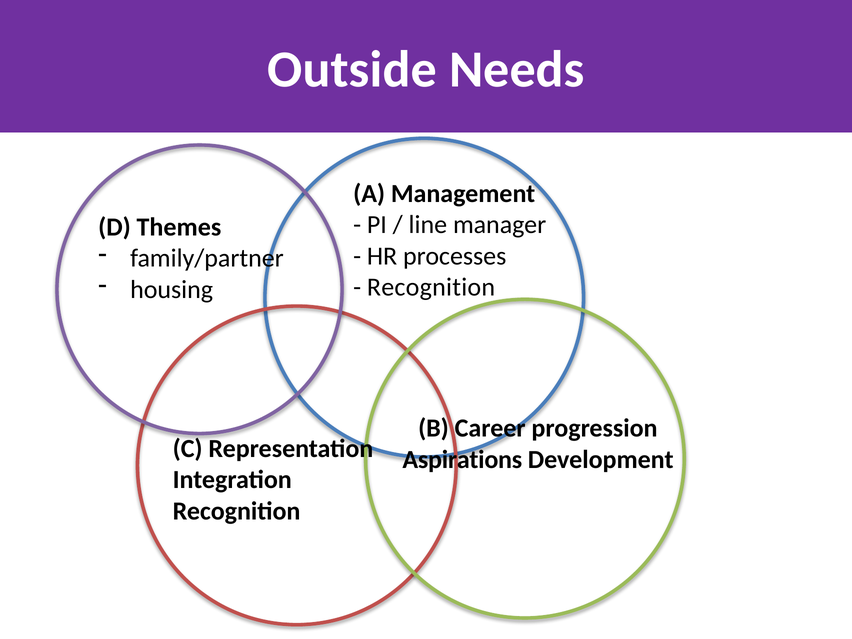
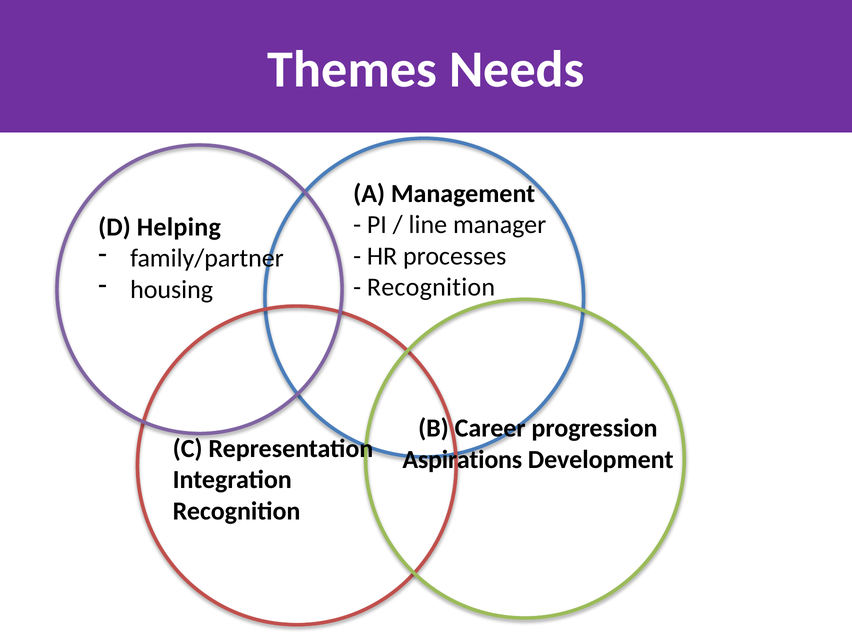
Outside: Outside -> Themes
Themes: Themes -> Helping
